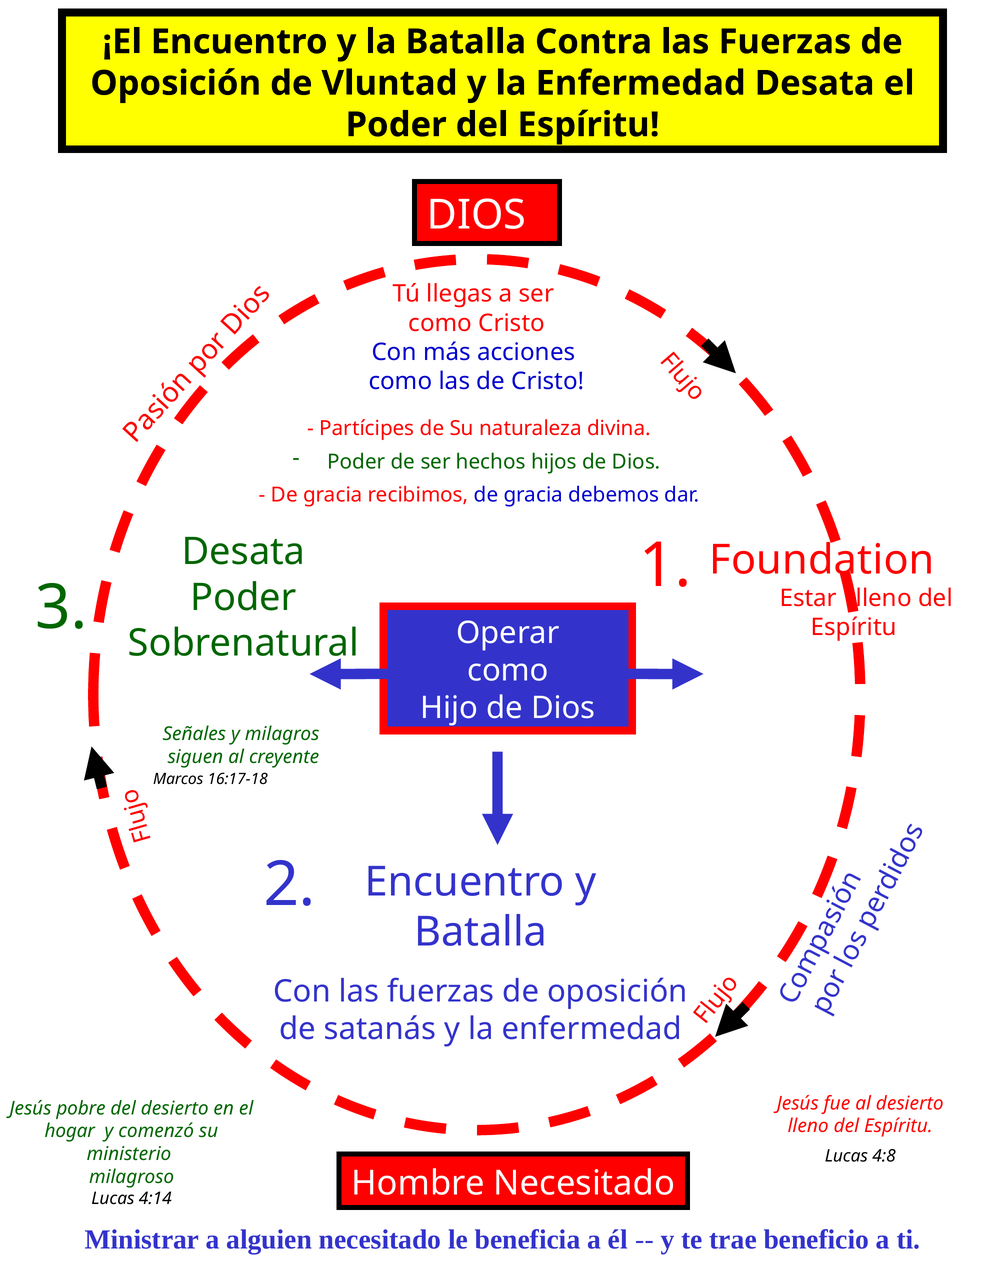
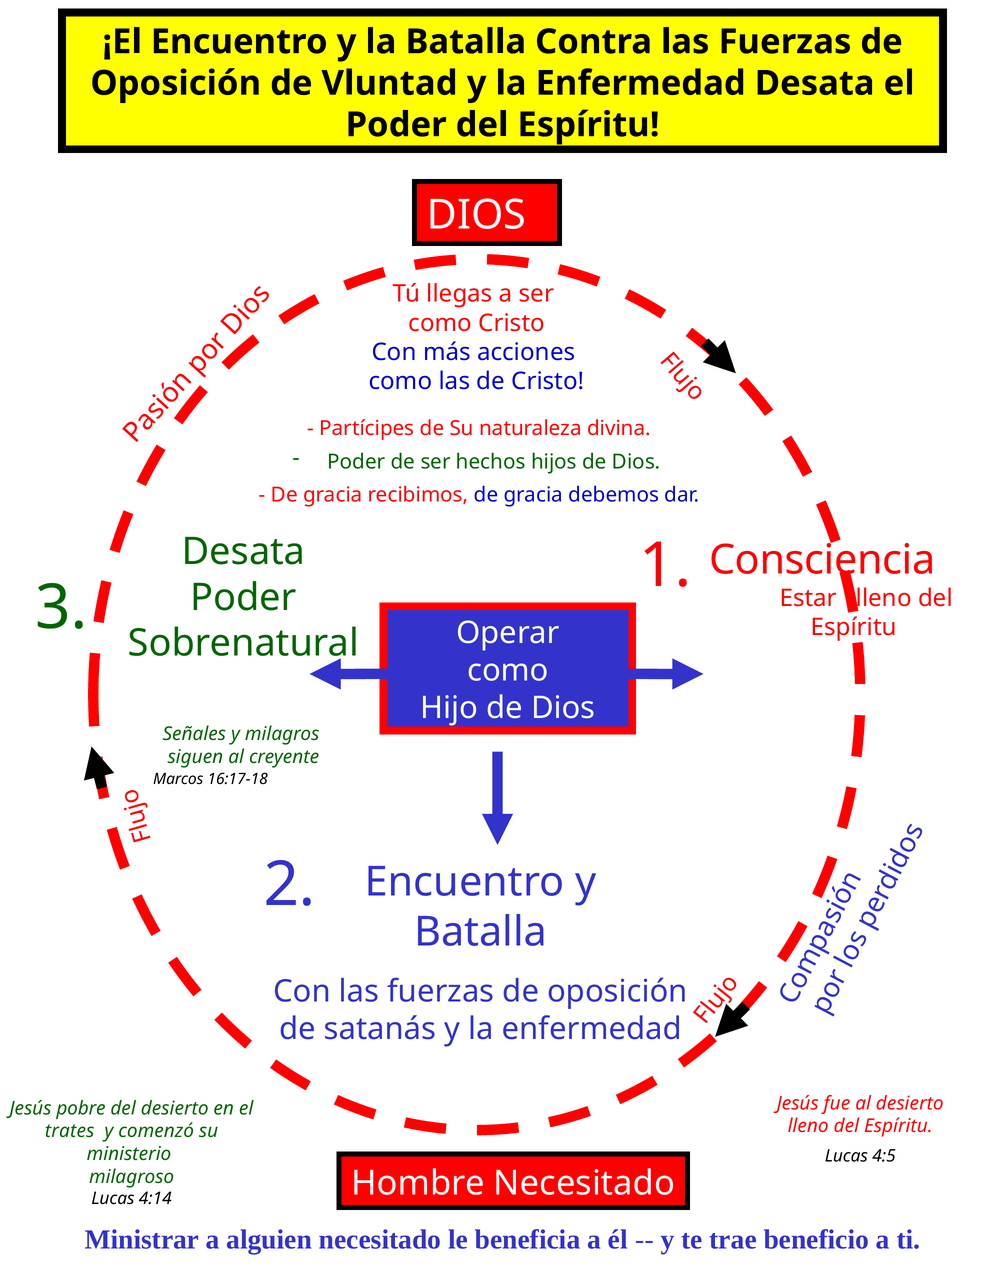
Foundation: Foundation -> Consciencia
hogar: hogar -> trates
4:8: 4:8 -> 4:5
